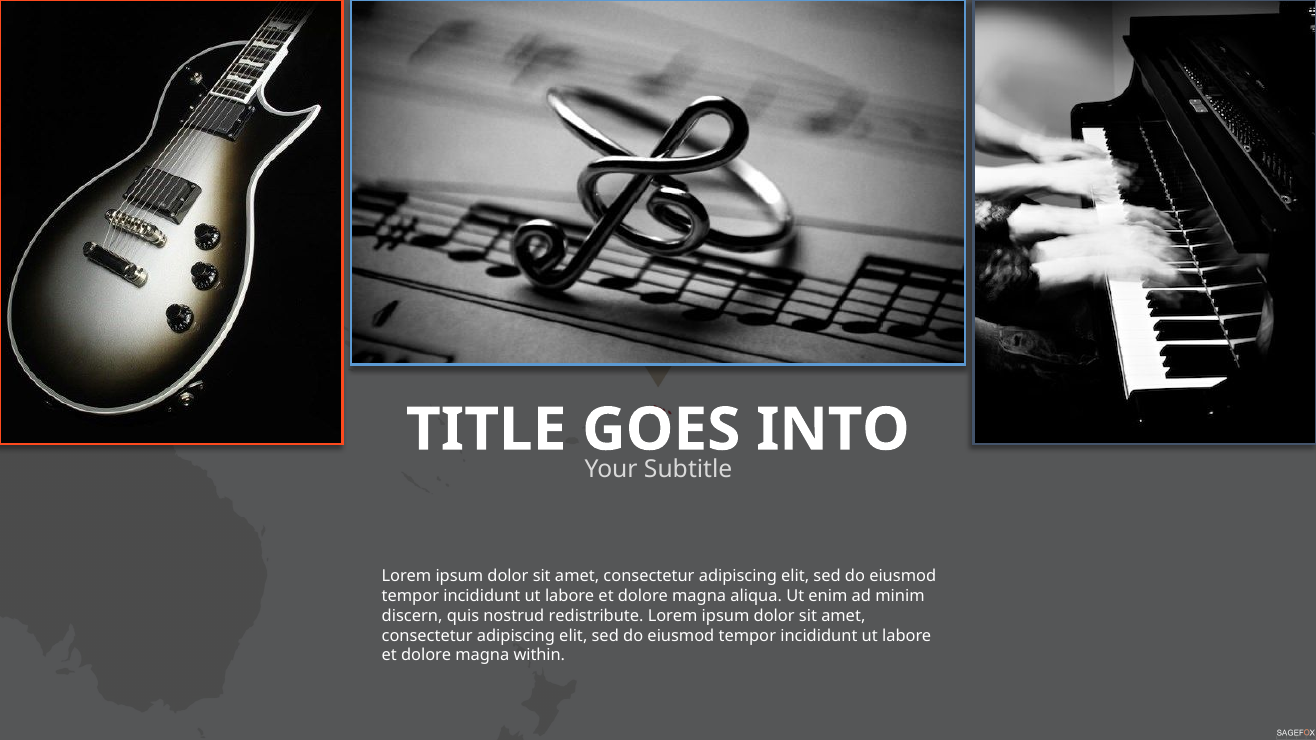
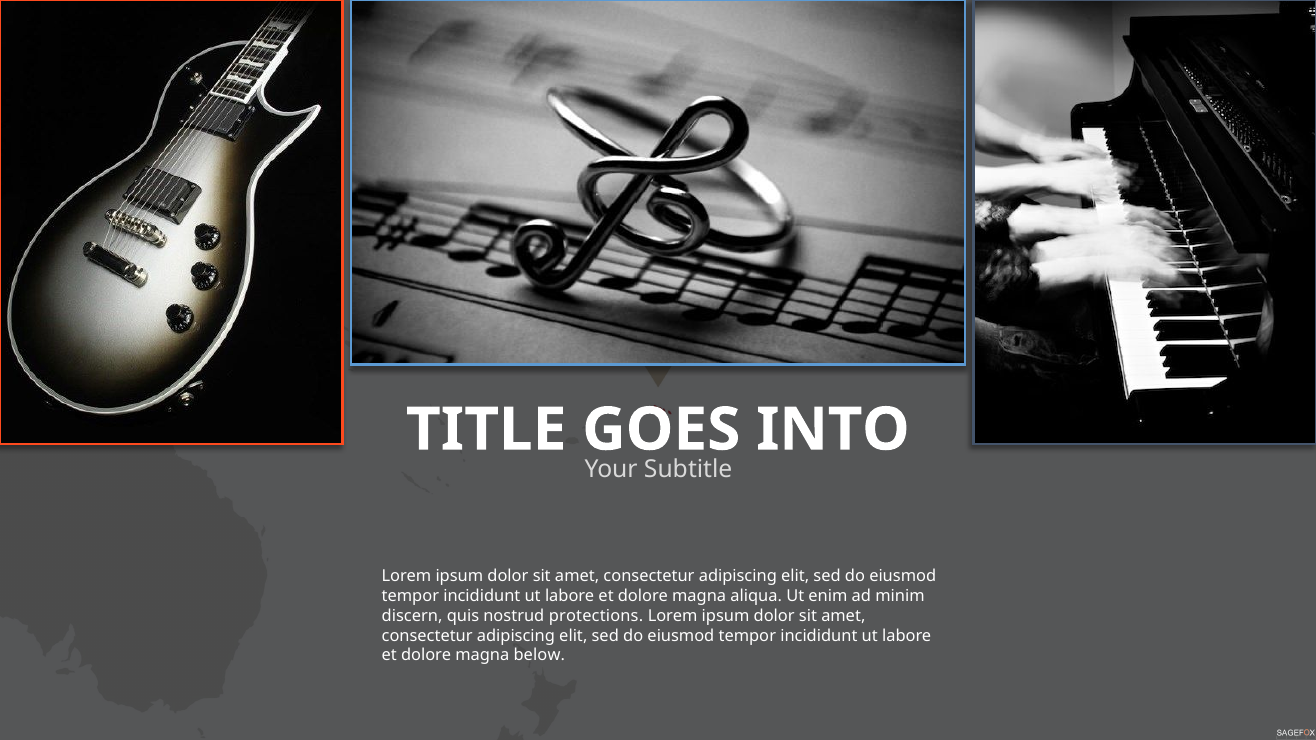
redistribute: redistribute -> protections
within: within -> below
